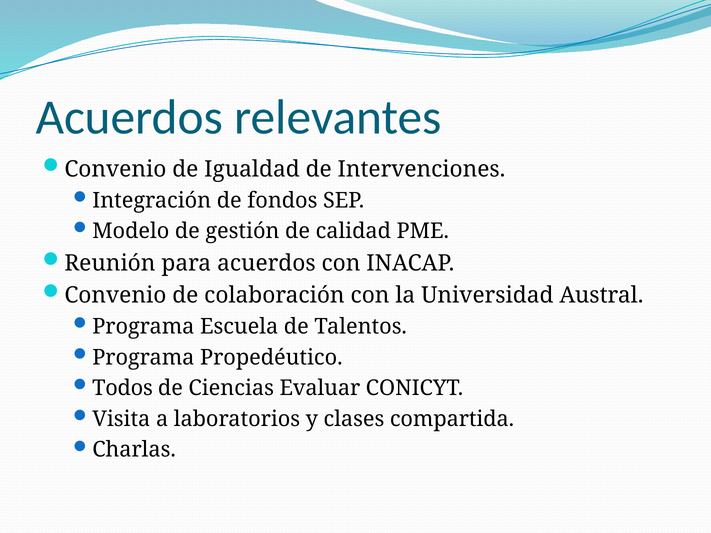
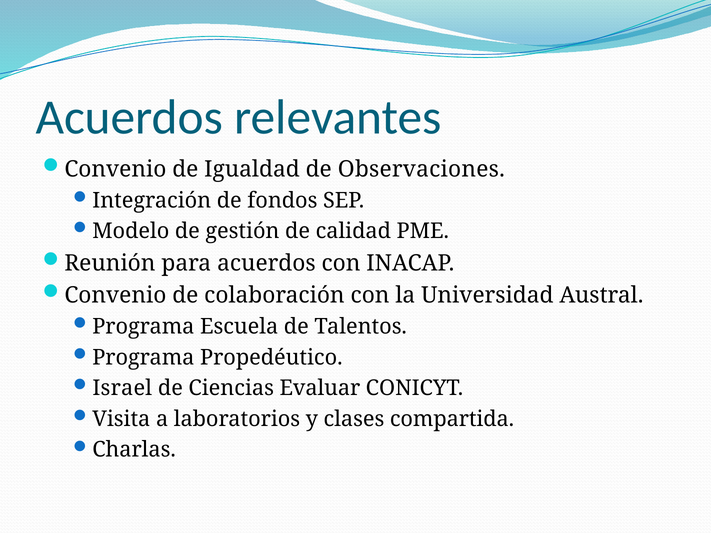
Intervenciones: Intervenciones -> Observaciones
Todos: Todos -> Israel
